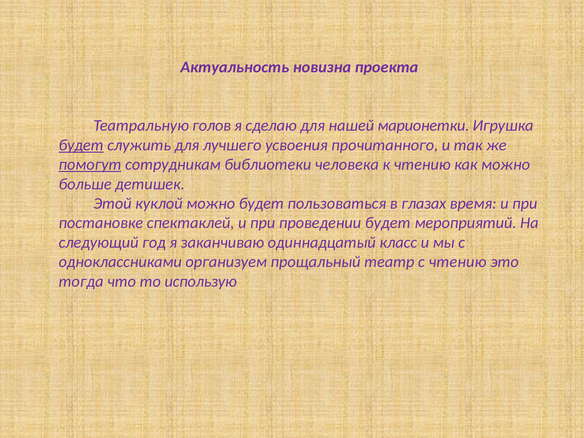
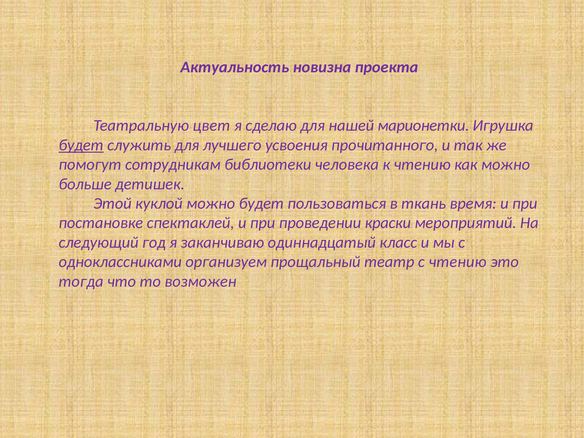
голов: голов -> цвет
помогут underline: present -> none
глазах: глазах -> ткань
проведении будет: будет -> краски
использую: использую -> возможен
